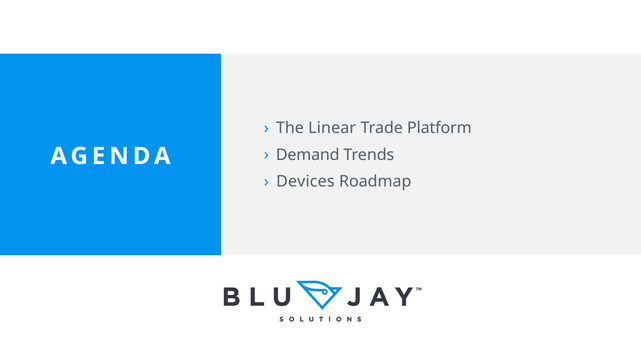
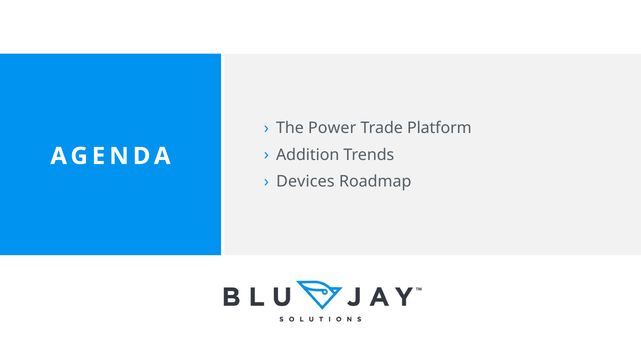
Linear: Linear -> Power
Demand: Demand -> Addition
